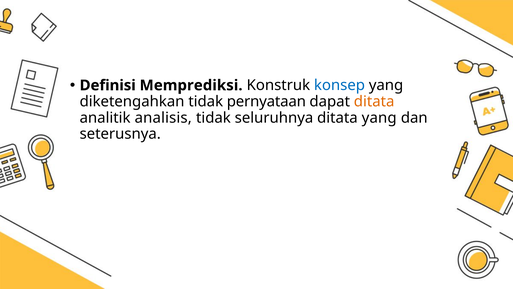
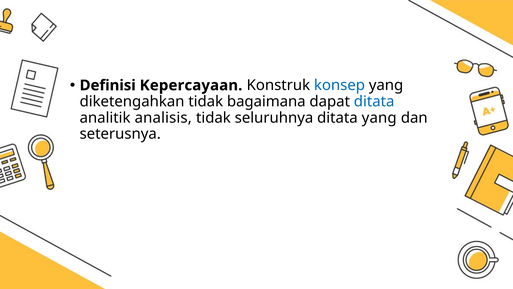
Memprediksi: Memprediksi -> Kepercayaan
pernyataan: pernyataan -> bagaimana
ditata at (374, 101) colour: orange -> blue
